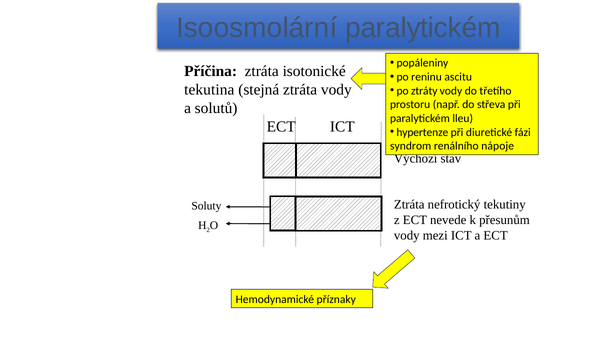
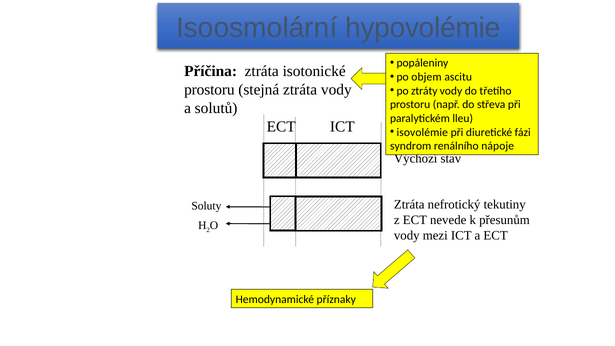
Isoosmolární paralytickém: paralytickém -> hypovolémie
reninu: reninu -> objem
tekutina at (209, 90): tekutina -> prostoru
hypertenze: hypertenze -> isovolémie
